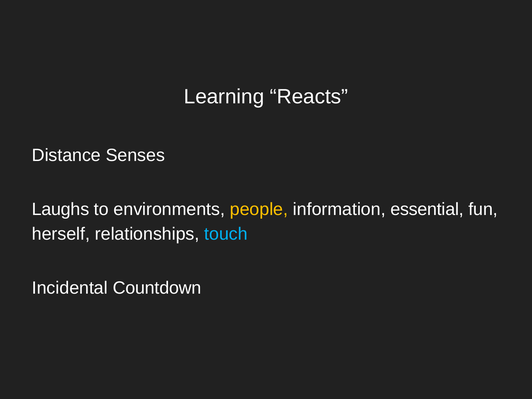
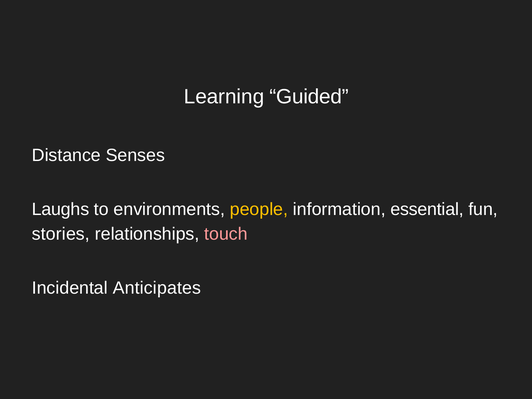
Reacts: Reacts -> Guided
herself: herself -> stories
touch colour: light blue -> pink
Countdown: Countdown -> Anticipates
